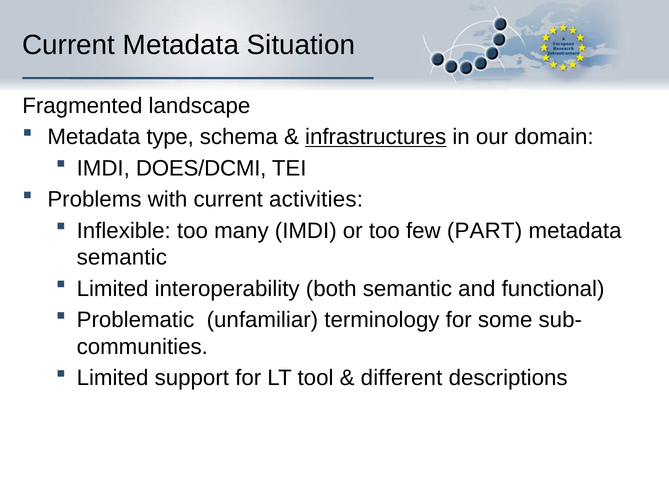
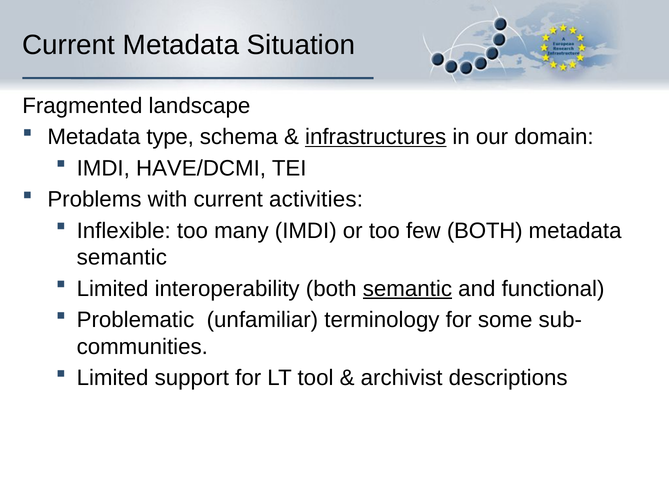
DOES/DCMI: DOES/DCMI -> HAVE/DCMI
few PART: PART -> BOTH
semantic at (407, 288) underline: none -> present
different: different -> archivist
